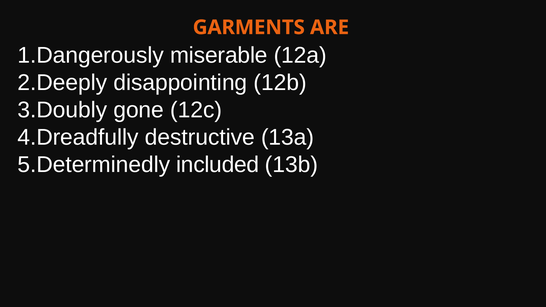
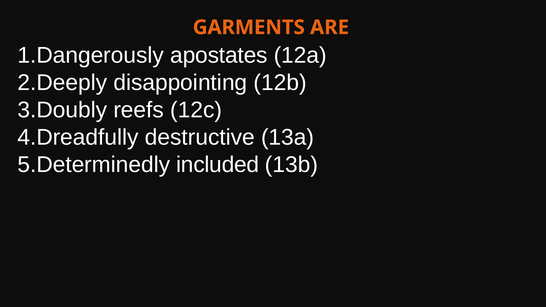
miserable: miserable -> apostates
gone: gone -> reefs
